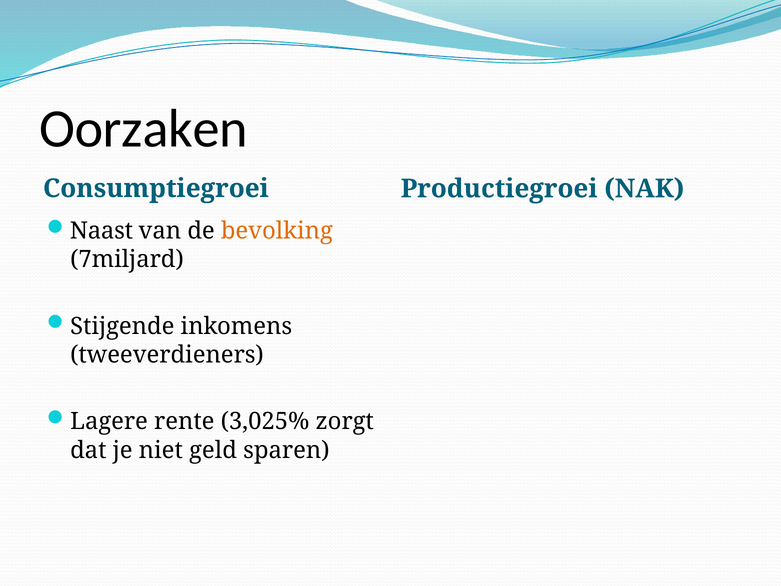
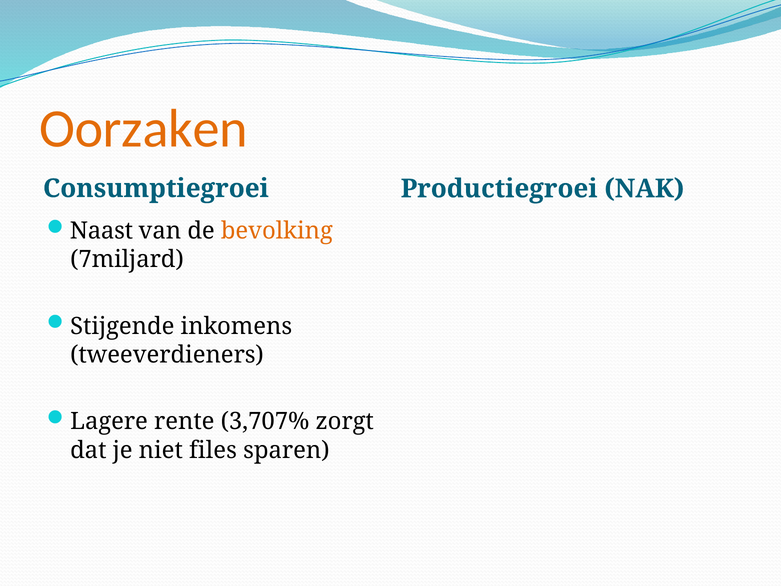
Oorzaken colour: black -> orange
3,025%: 3,025% -> 3,707%
geld: geld -> files
